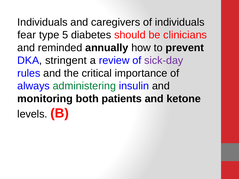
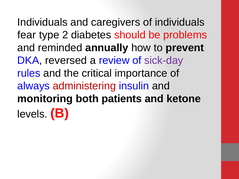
5: 5 -> 2
clinicians: clinicians -> problems
stringent: stringent -> reversed
administering colour: green -> red
